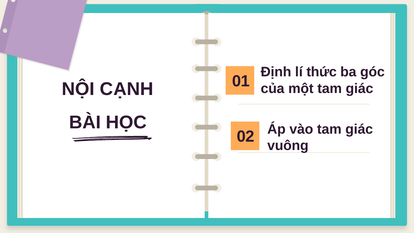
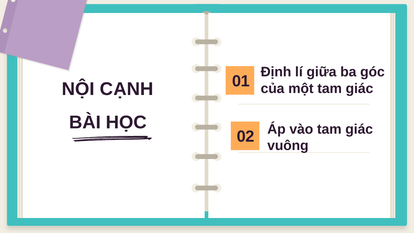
thức: thức -> giữa
